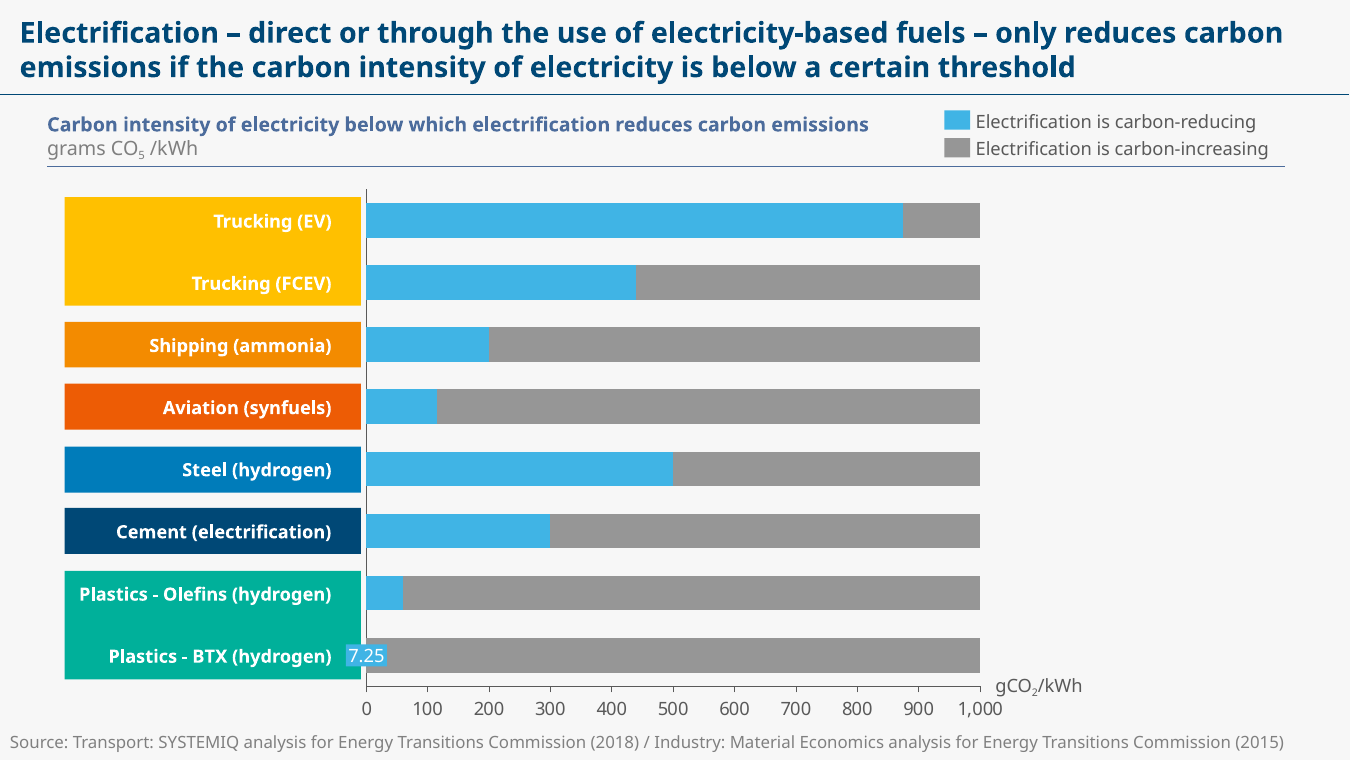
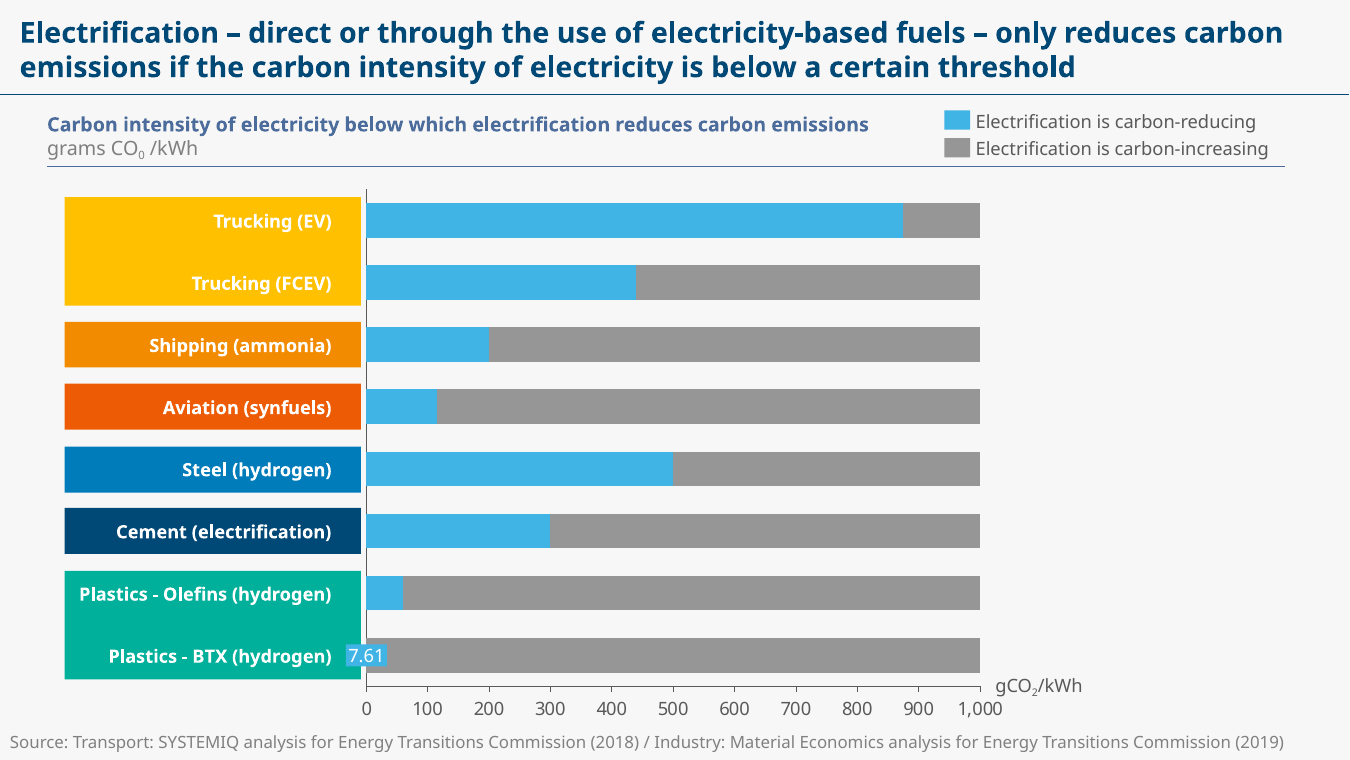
5 at (142, 156): 5 -> 0
7.25: 7.25 -> 7.61
2015: 2015 -> 2019
